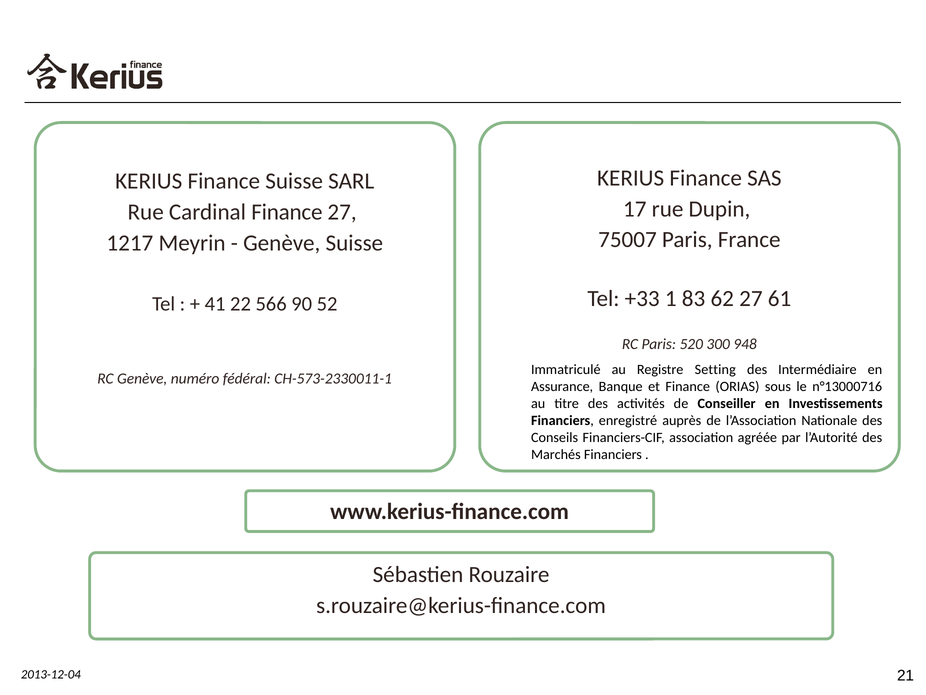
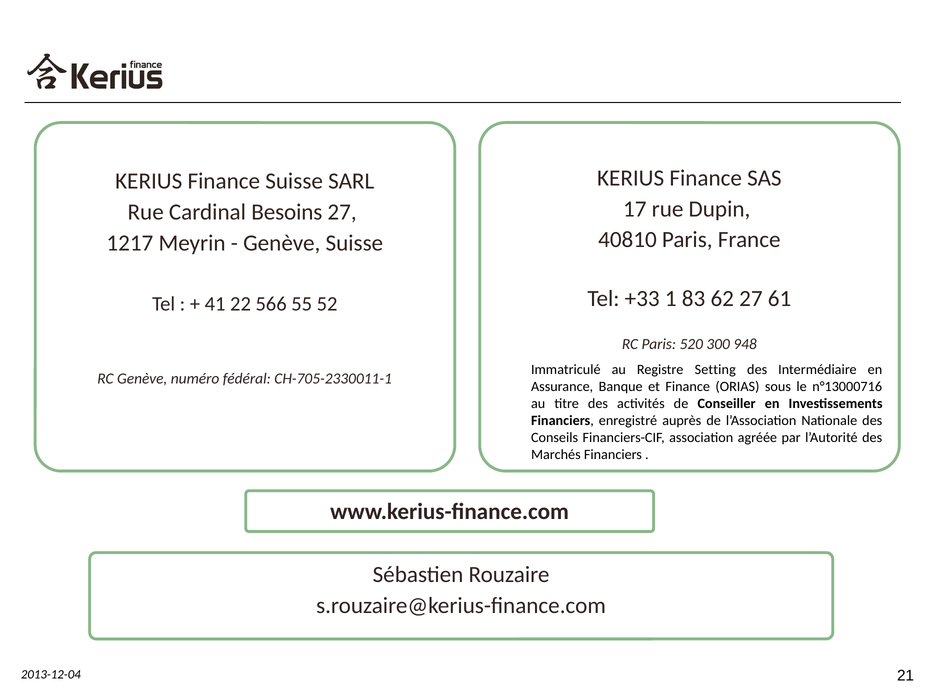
Cardinal Finance: Finance -> Besoins
75007: 75007 -> 40810
90: 90 -> 55
CH-573-2330011-1: CH-573-2330011-1 -> CH-705-2330011-1
